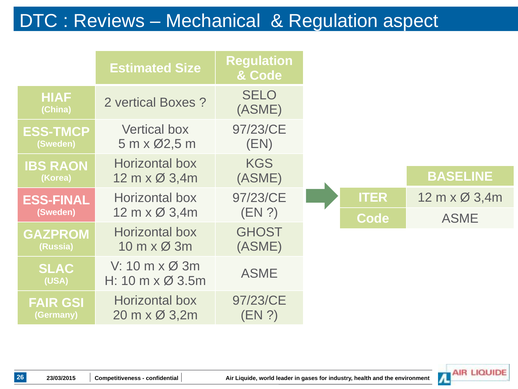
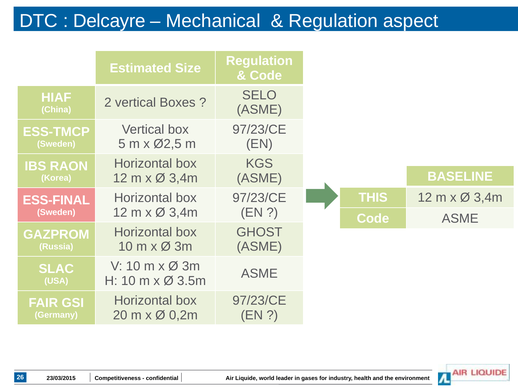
Reviews: Reviews -> Delcayre
ITER: ITER -> THIS
3,2m: 3,2m -> 0,2m
